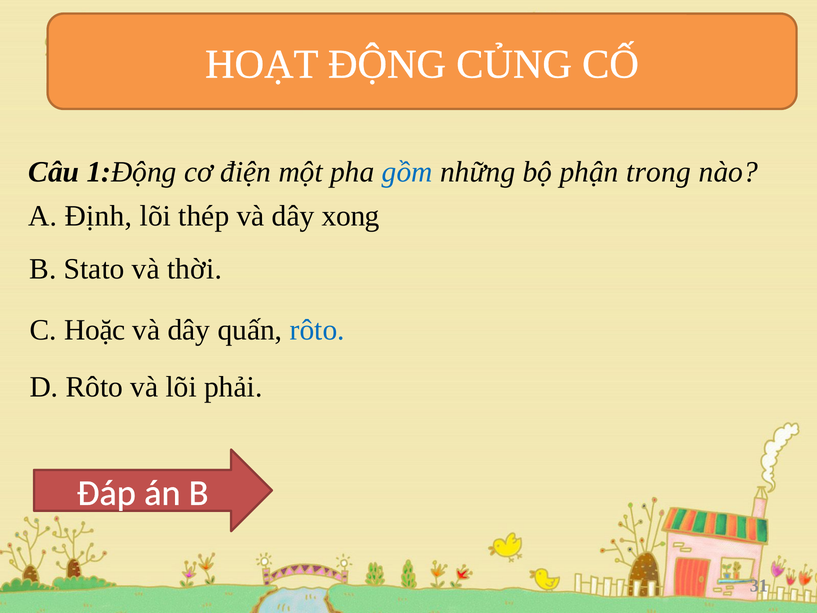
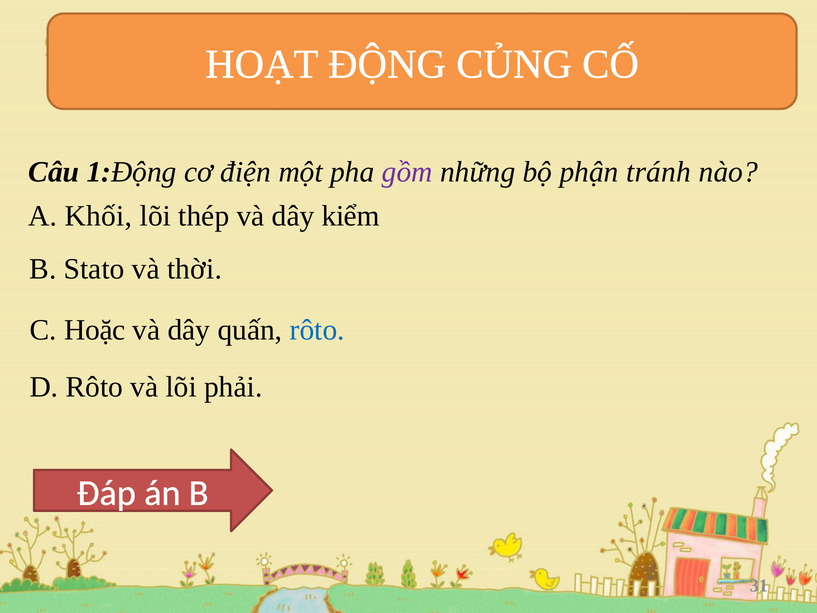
gồm colour: blue -> purple
trong: trong -> tránh
Định: Định -> Khối
xong: xong -> kiểm
